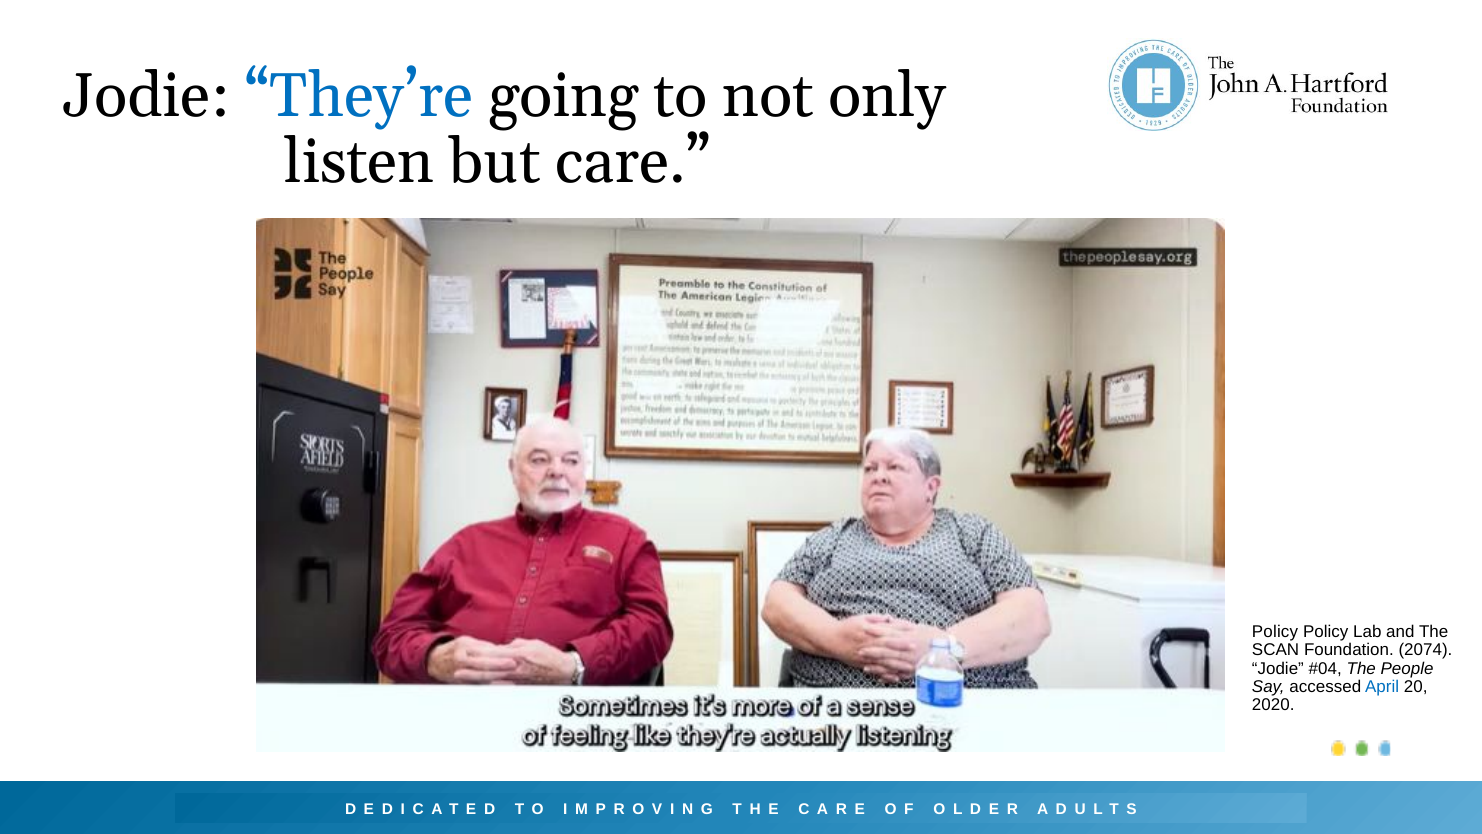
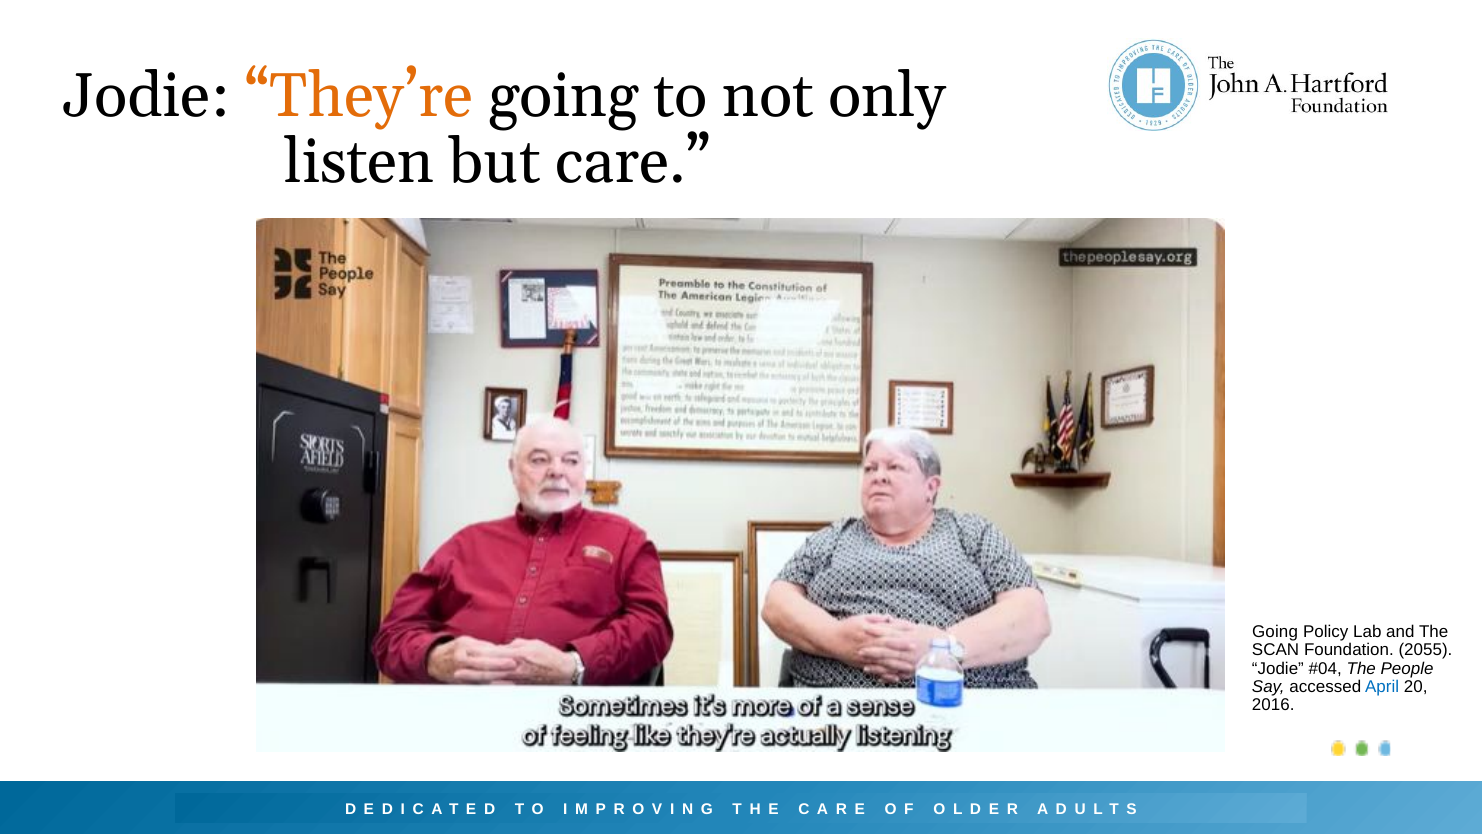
They’re colour: blue -> orange
Policy at (1275, 631): Policy -> Going
2074: 2074 -> 2055
2020: 2020 -> 2016
